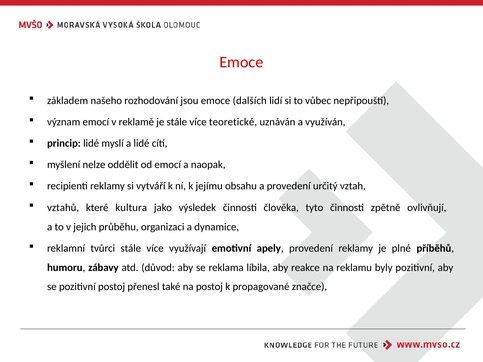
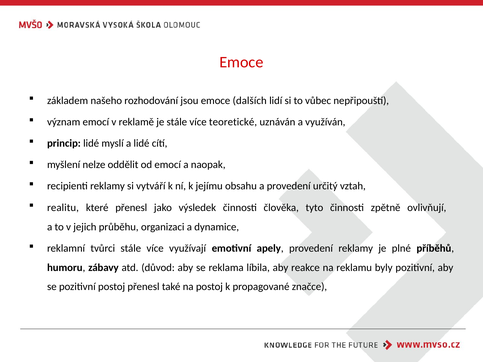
vztahů: vztahů -> realitu
které kultura: kultura -> přenesl
